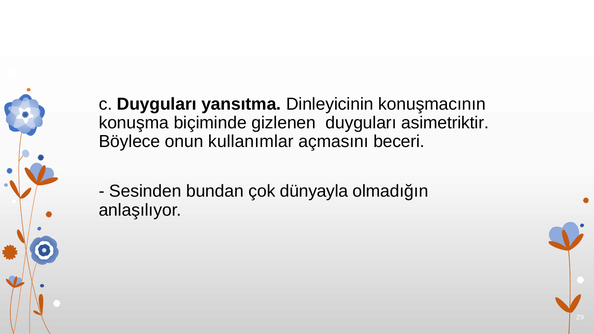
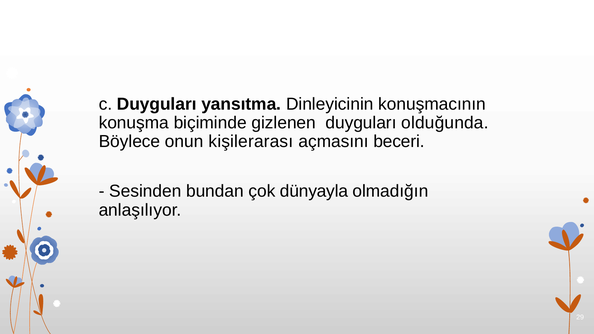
asimetriktir: asimetriktir -> olduğunda
kullanımlar: kullanımlar -> kişilerarası
